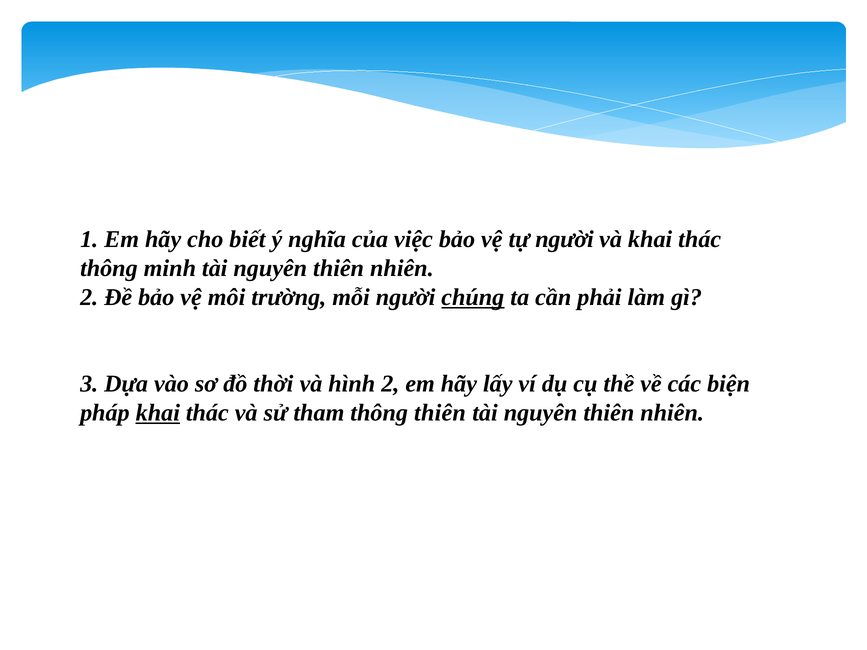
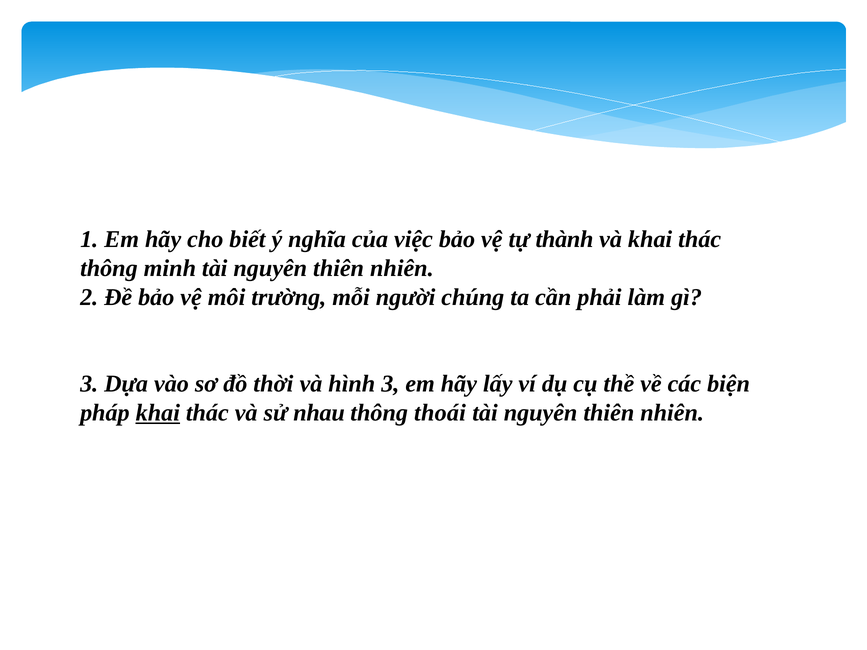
tự người: người -> thành
chúng underline: present -> none
hình 2: 2 -> 3
tham: tham -> nhau
thông thiên: thiên -> thoái
